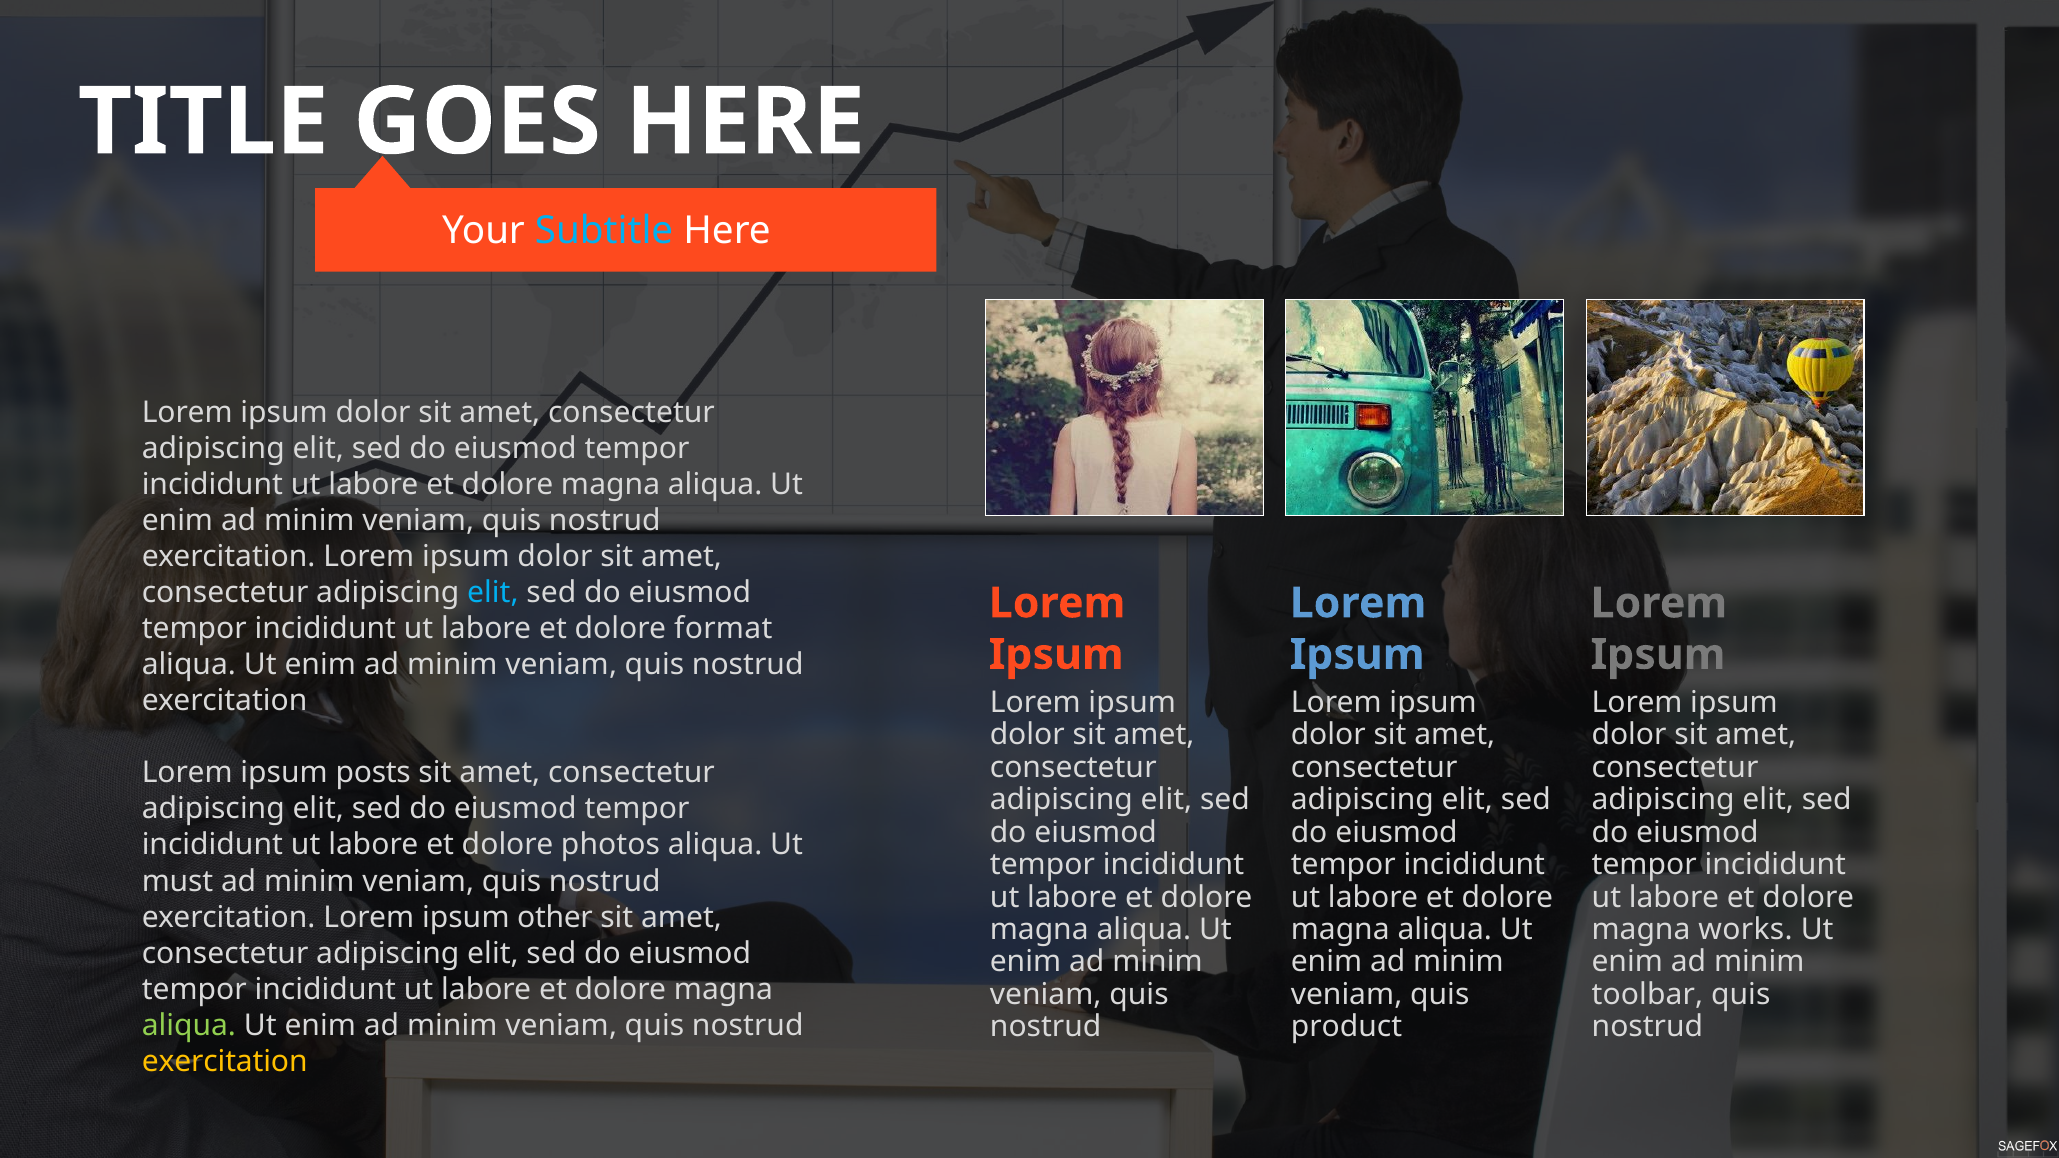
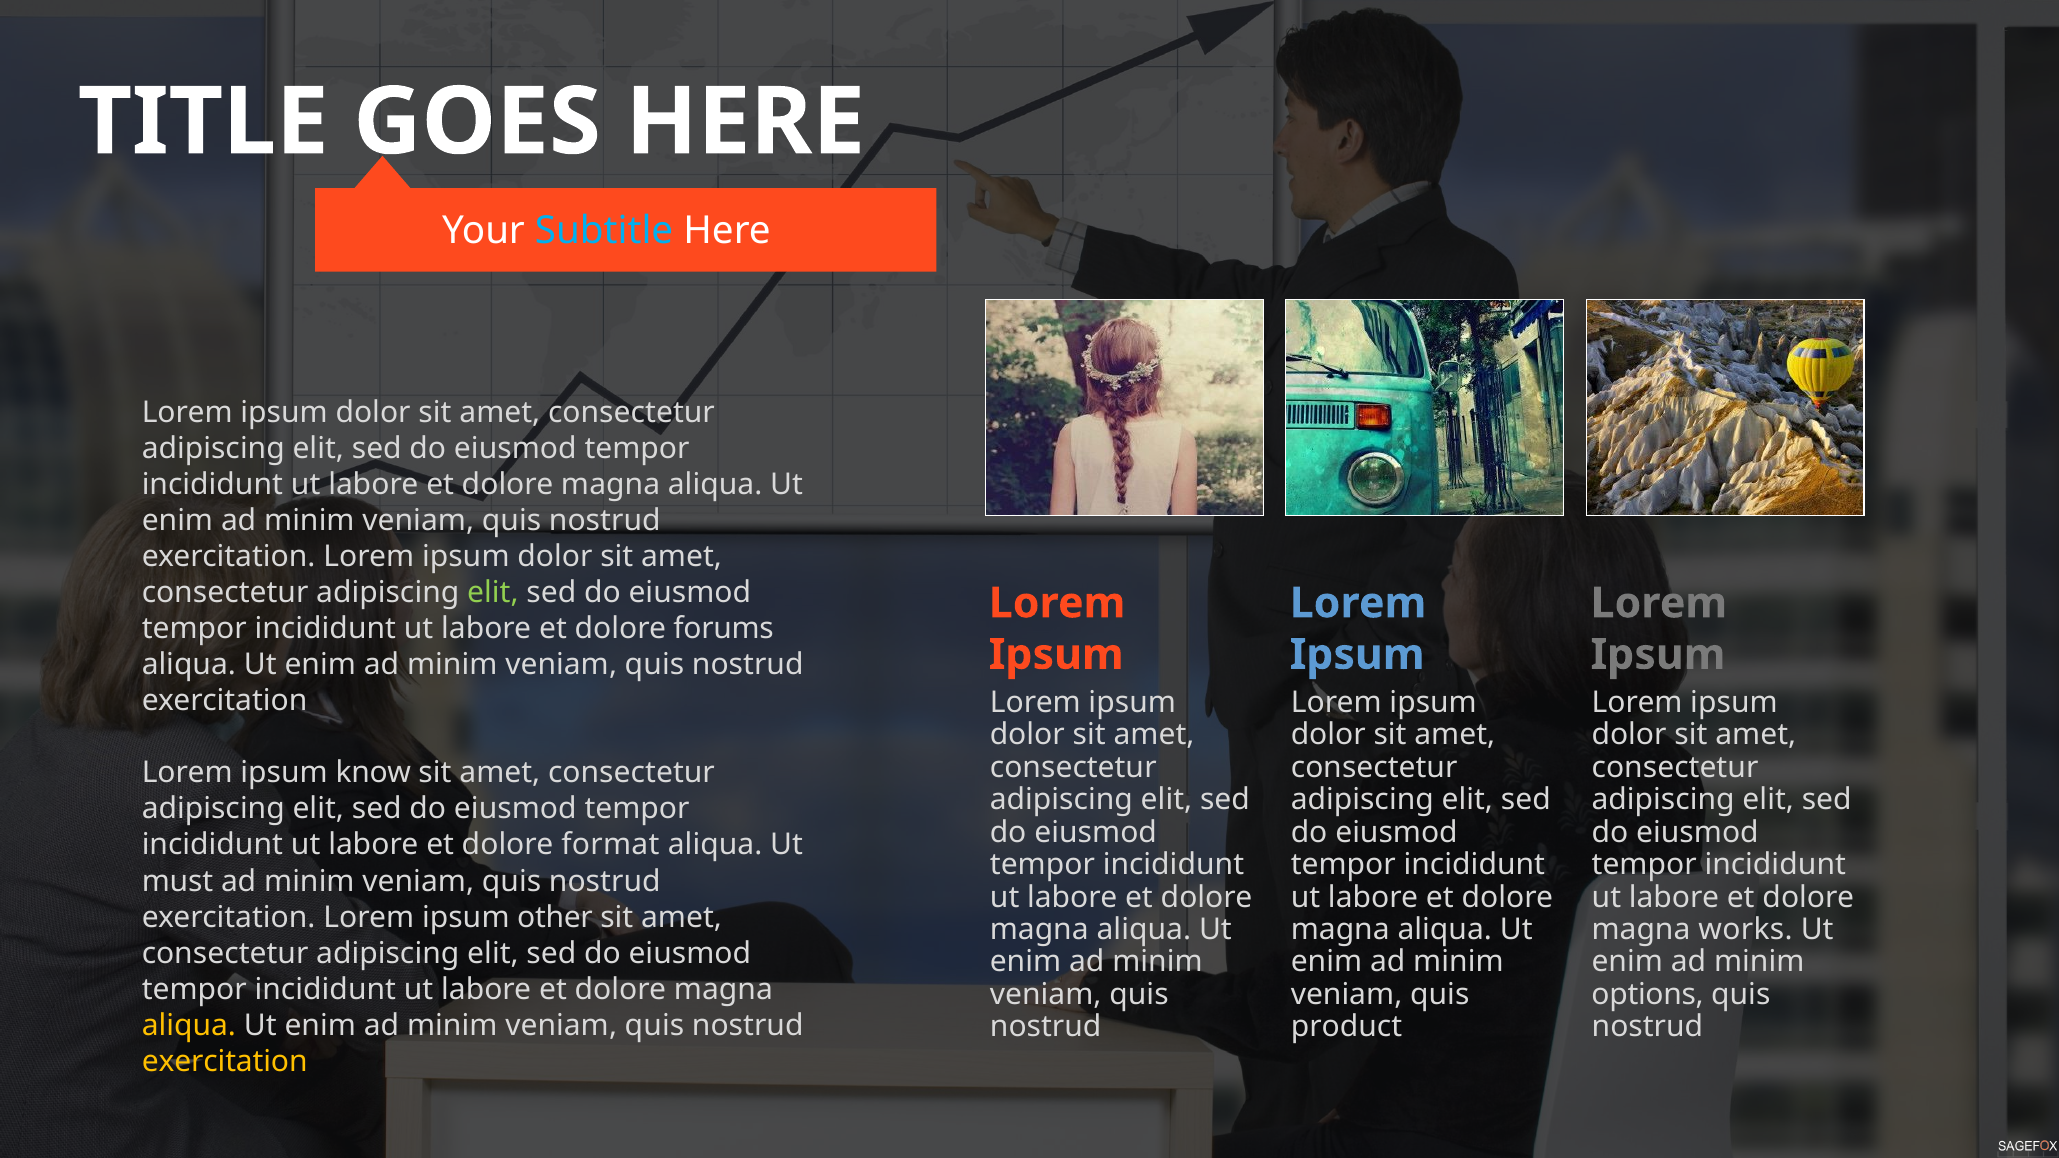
elit at (493, 593) colour: light blue -> light green
format: format -> forums
posts: posts -> know
photos: photos -> format
toolbar: toolbar -> options
aliqua at (189, 1025) colour: light green -> yellow
